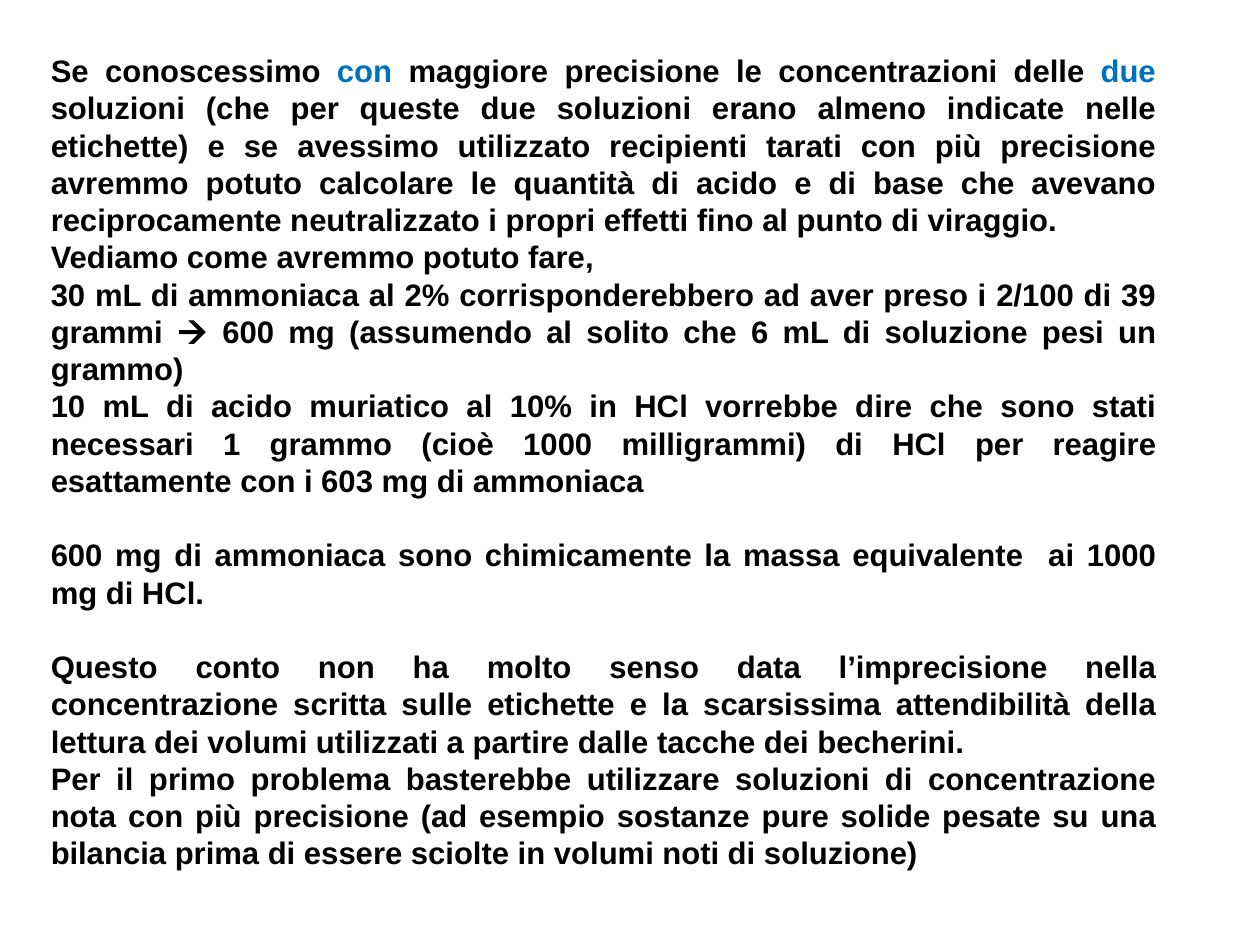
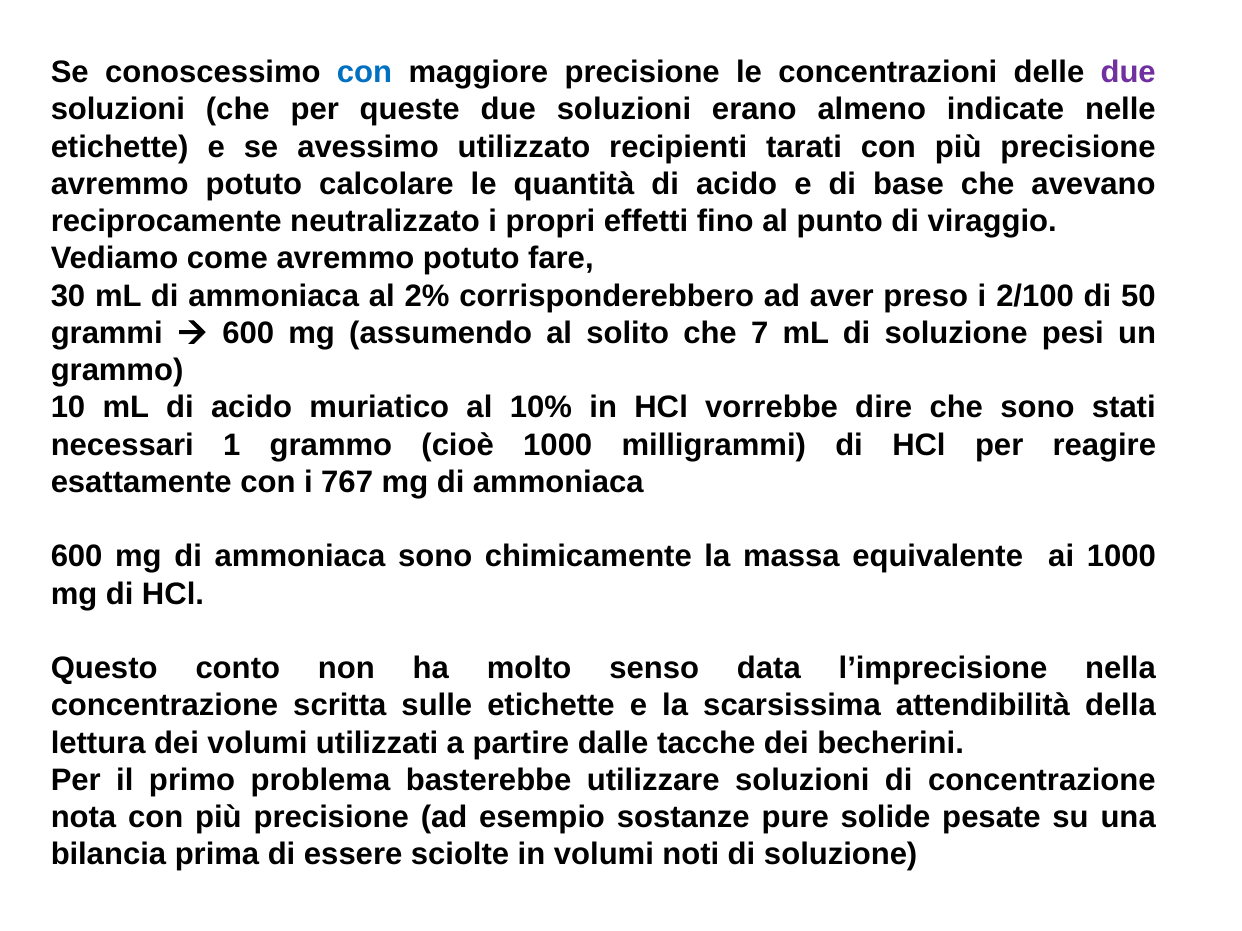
due at (1128, 72) colour: blue -> purple
39: 39 -> 50
6: 6 -> 7
603: 603 -> 767
